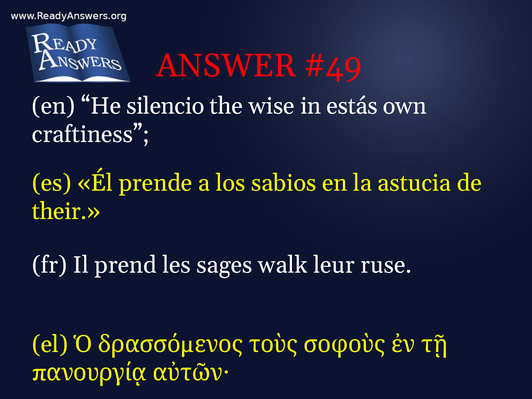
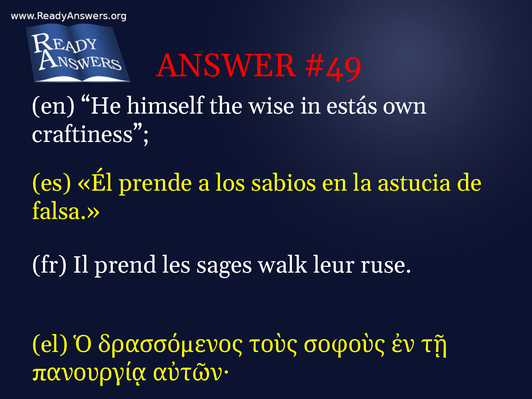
silencio: silencio -> himself
their: their -> falsa
